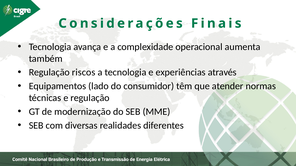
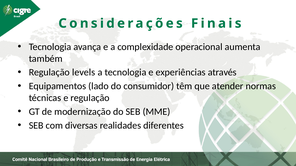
riscos: riscos -> levels
